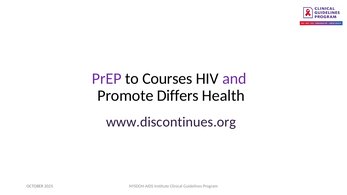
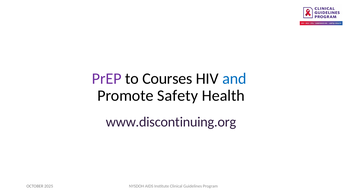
and colour: purple -> blue
Differs: Differs -> Safety
www.discontinues.org: www.discontinues.org -> www.discontinuing.org
